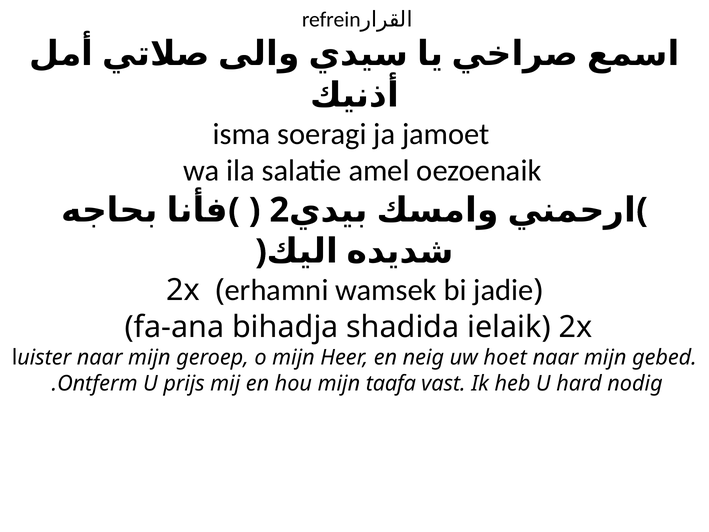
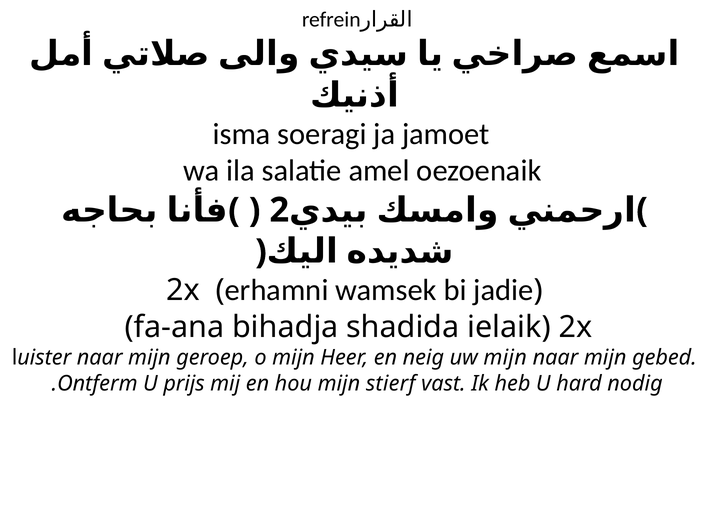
uw hoet: hoet -> mijn
taafa: taafa -> stierf
